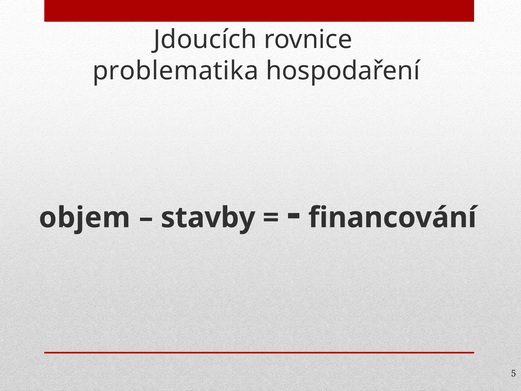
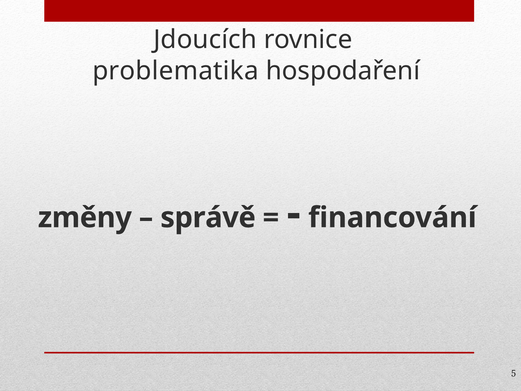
objem: objem -> změny
stavby: stavby -> správě
